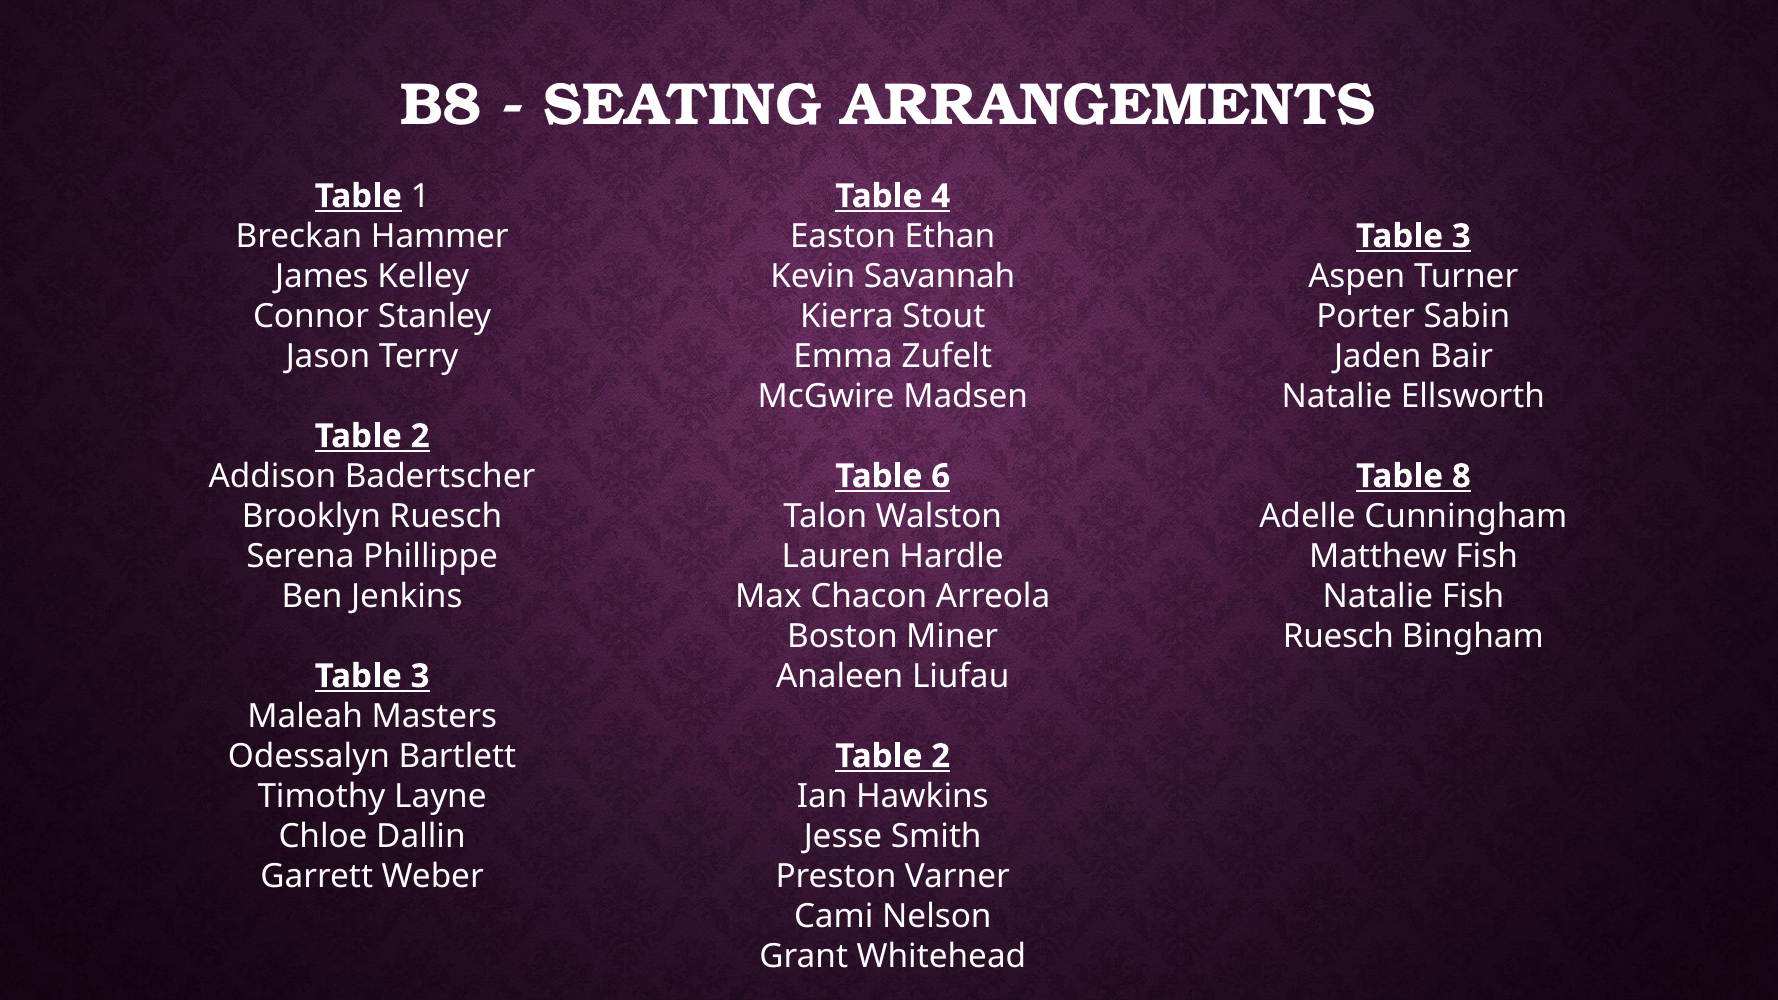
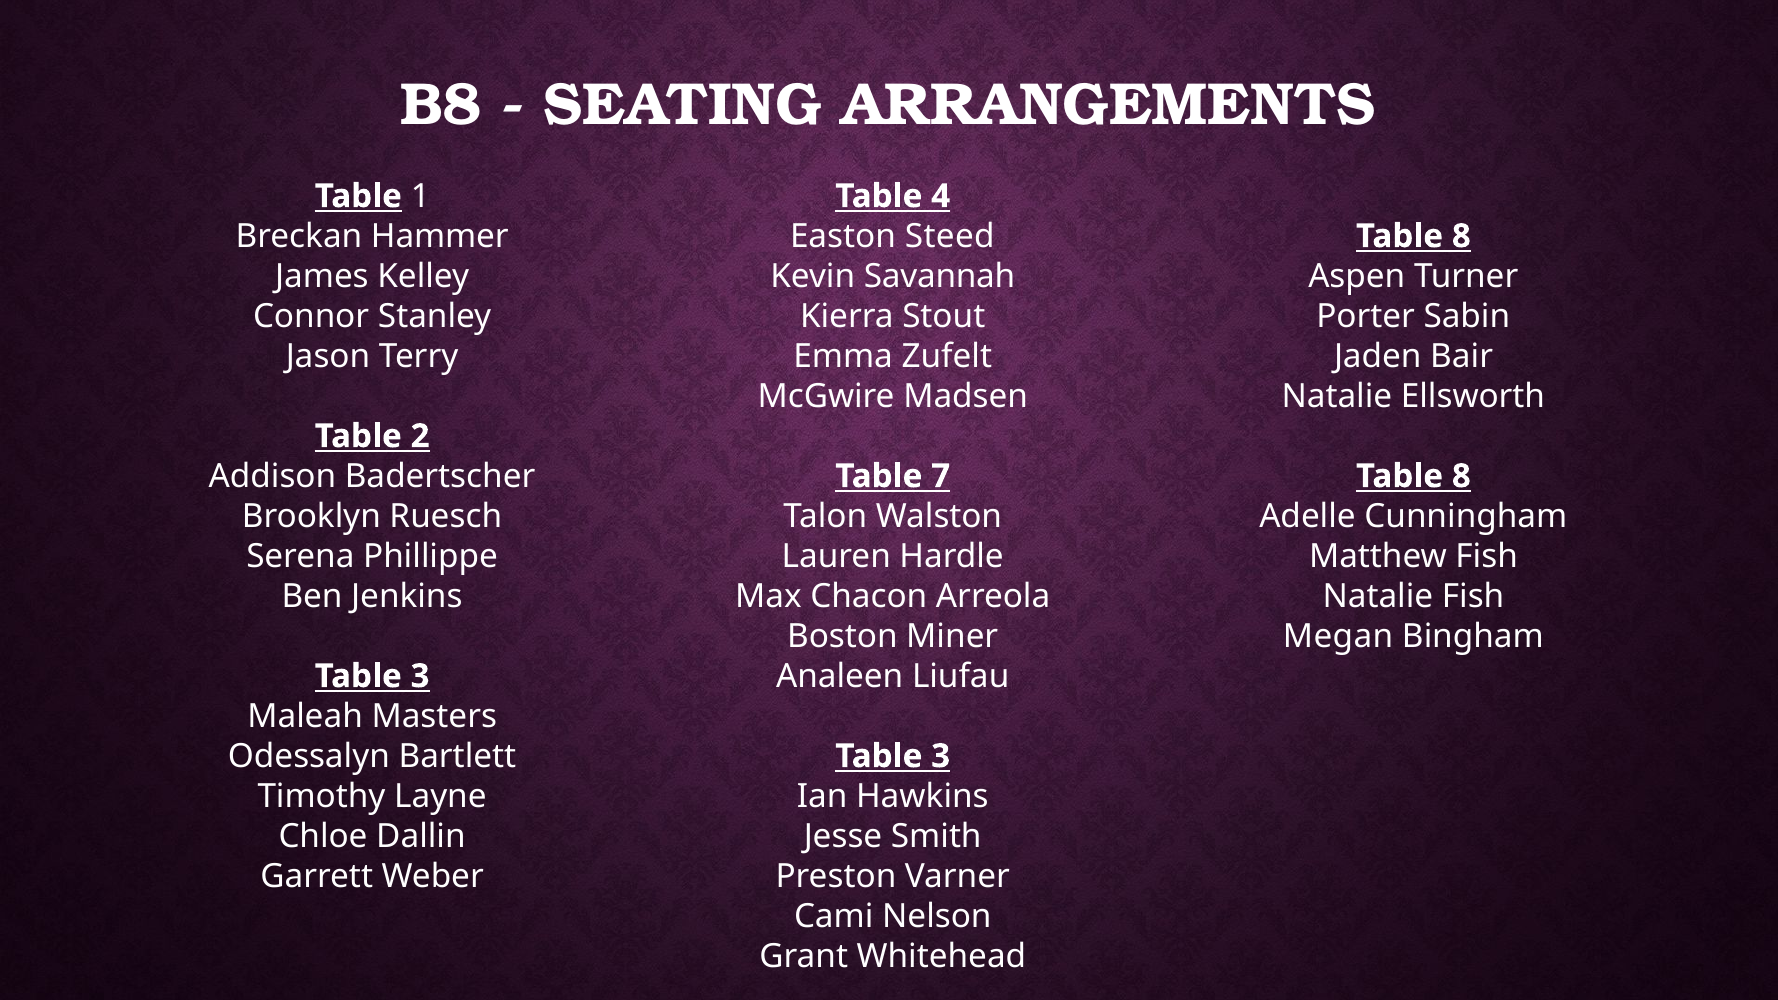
Ethan: Ethan -> Steed
3 at (1461, 236): 3 -> 8
6: 6 -> 7
Ruesch at (1338, 636): Ruesch -> Megan
2 at (941, 756): 2 -> 3
